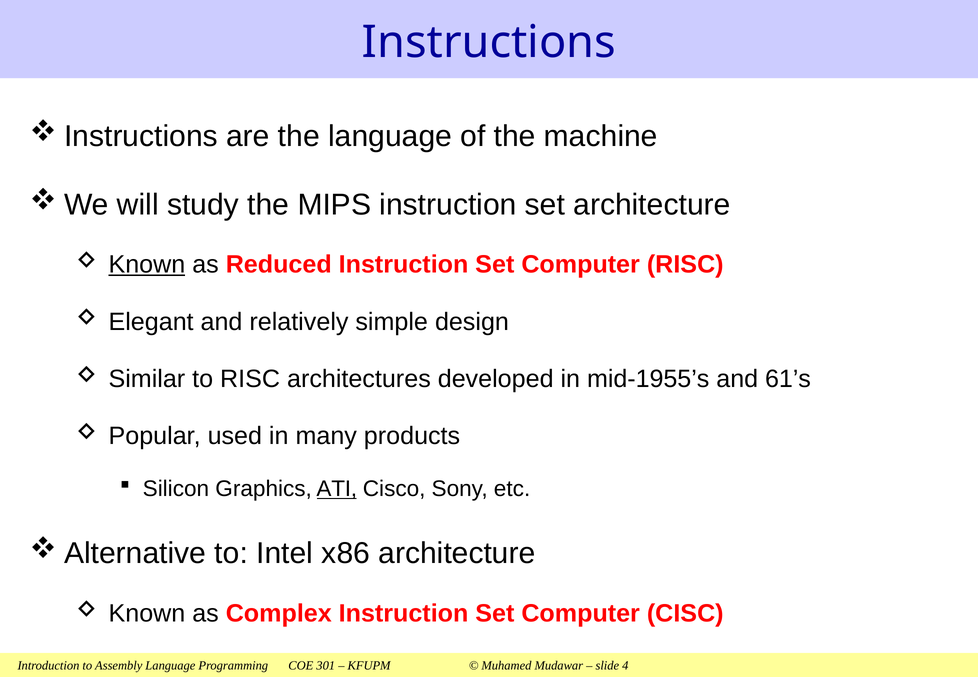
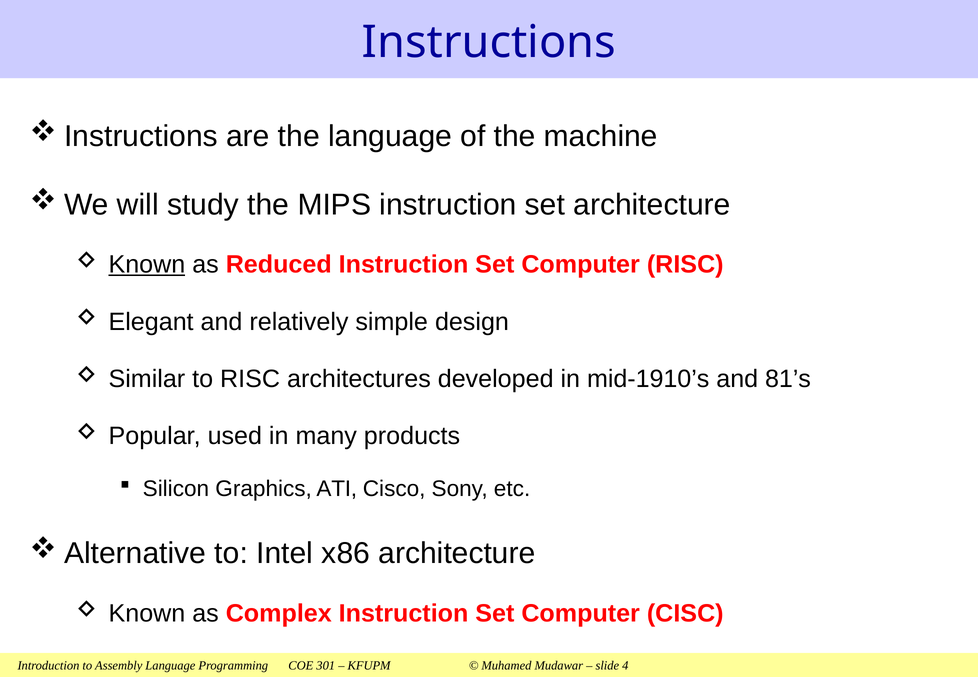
mid-1955’s: mid-1955’s -> mid-1910’s
61’s: 61’s -> 81’s
ATI underline: present -> none
